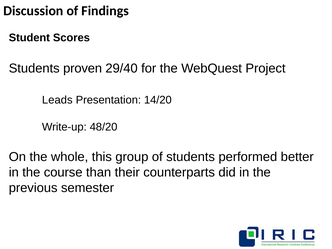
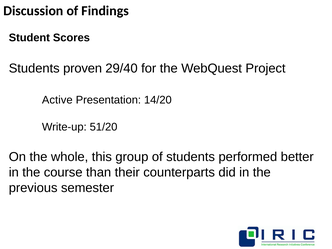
Leads: Leads -> Active
48/20: 48/20 -> 51/20
